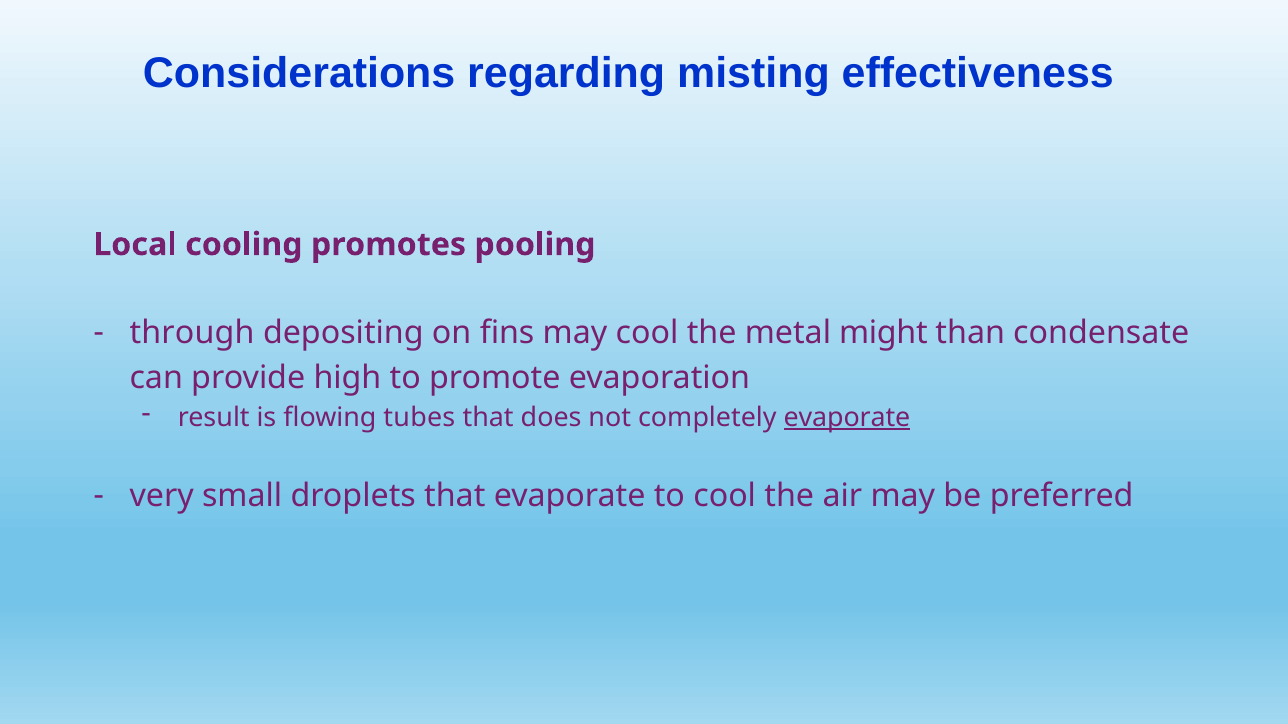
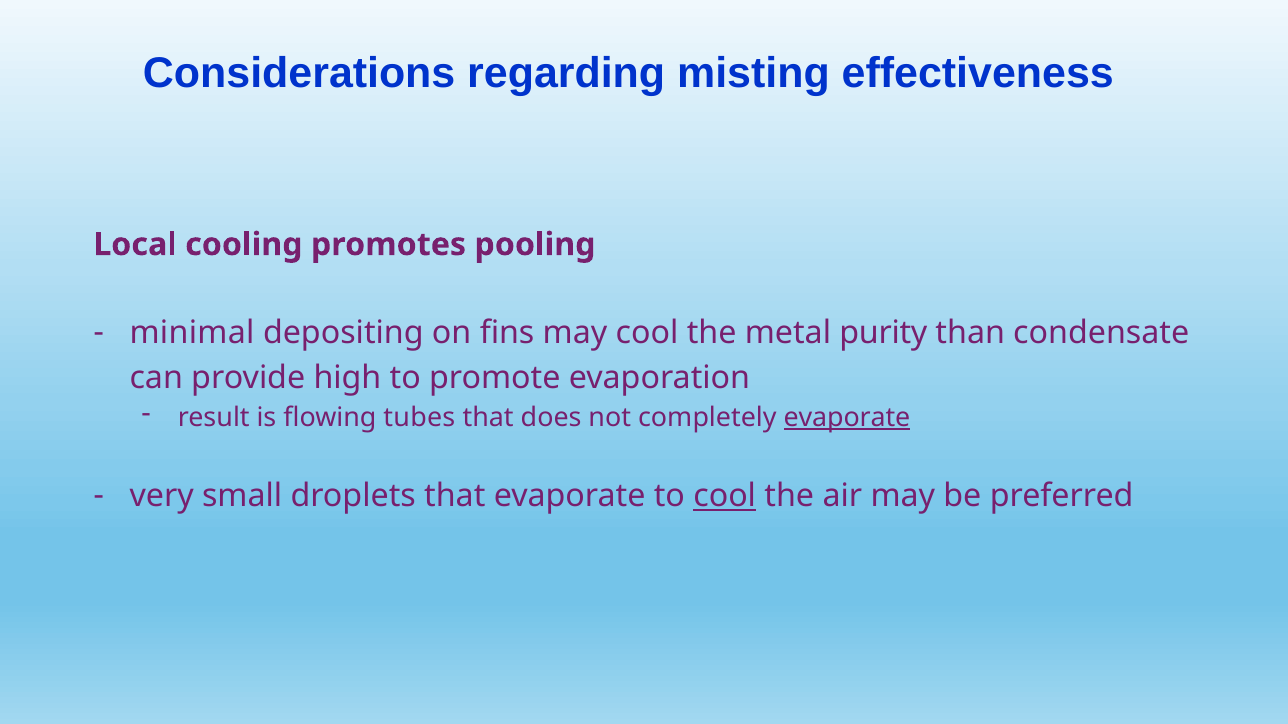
through: through -> minimal
might: might -> purity
cool at (725, 497) underline: none -> present
